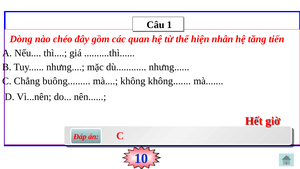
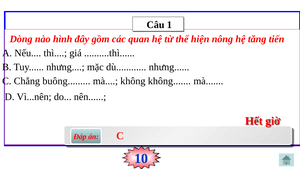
chéo: chéo -> hình
nhân: nhân -> nông
